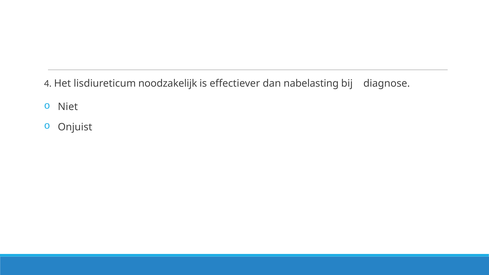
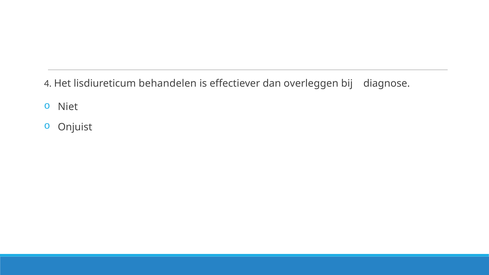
noodzakelijk: noodzakelijk -> behandelen
nabelasting: nabelasting -> overleggen
